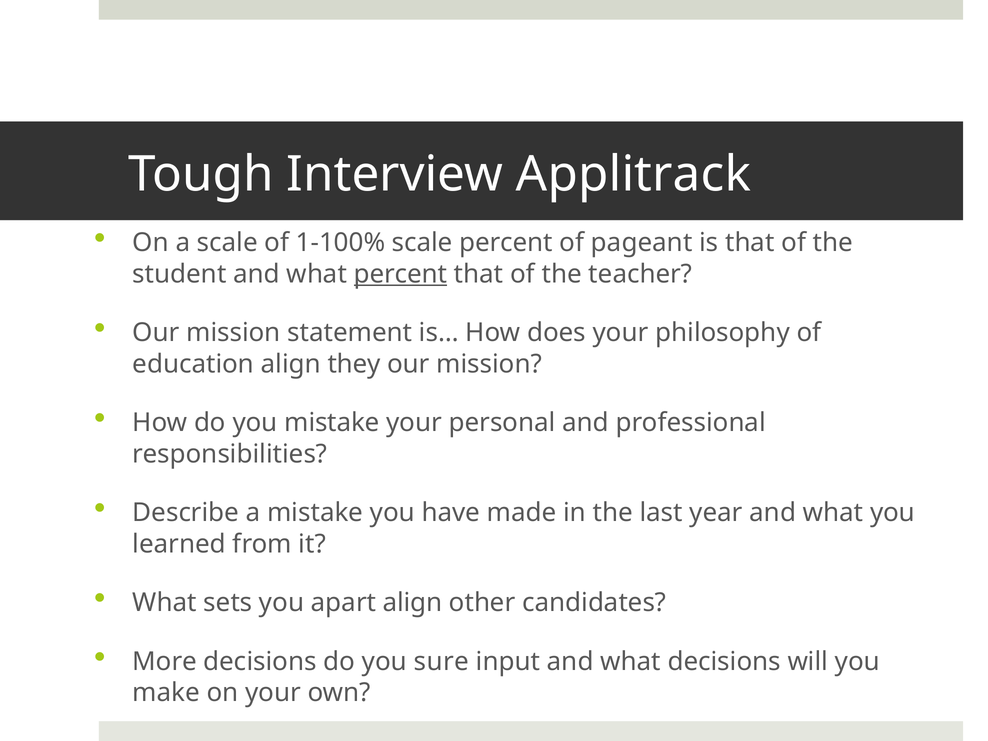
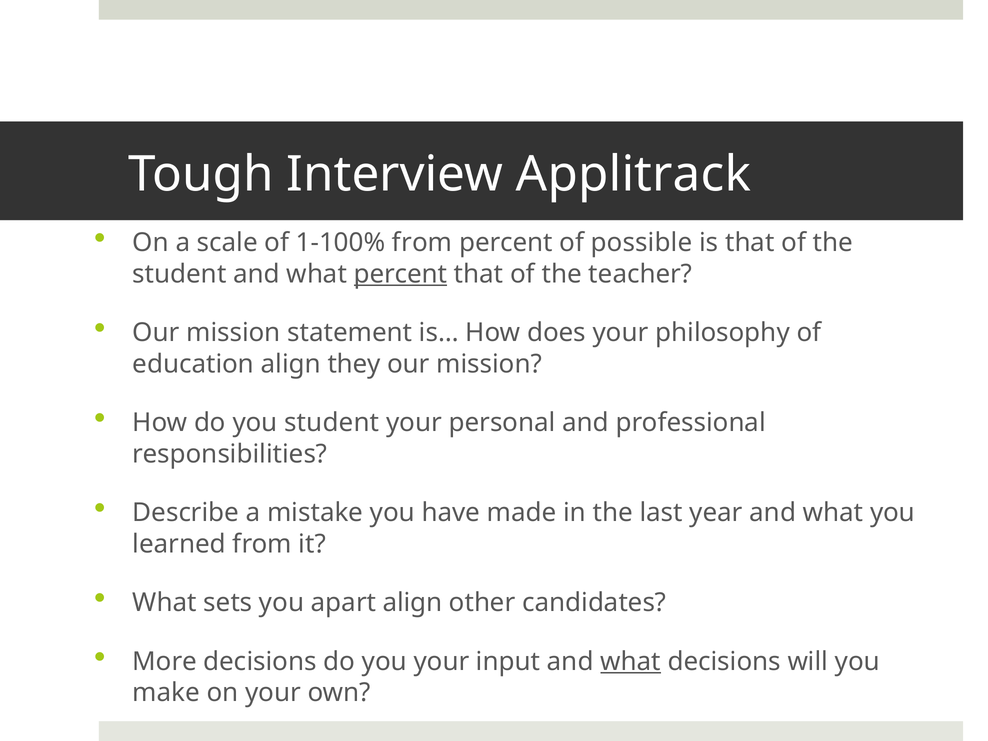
1-100% scale: scale -> from
pageant: pageant -> possible
you mistake: mistake -> student
you sure: sure -> your
what at (631, 661) underline: none -> present
